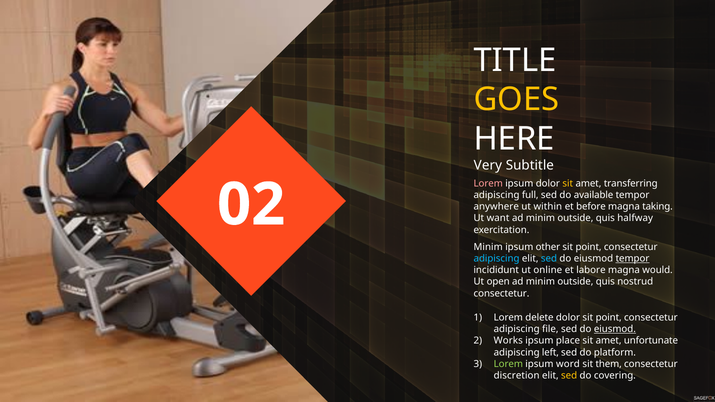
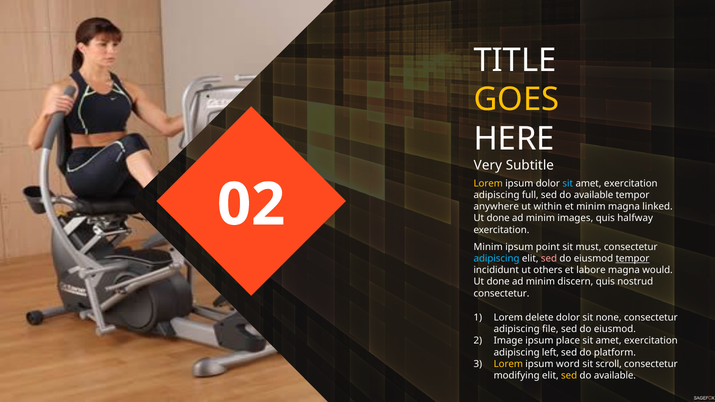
Lorem at (488, 183) colour: pink -> yellow
sit at (568, 183) colour: yellow -> light blue
transferring at (631, 183): transferring -> exercitation
et before: before -> minim
taking: taking -> linked
want at (498, 218): want -> done
outside at (575, 218): outside -> images
other: other -> point
point at (589, 247): point -> must
sed at (549, 259) colour: light blue -> pink
online: online -> others
open at (498, 282): open -> done
outside at (575, 282): outside -> discern
dolor sit point: point -> none
eiusmod at (615, 329) underline: present -> none
Works: Works -> Image
unfortunate at (651, 341): unfortunate -> exercitation
Lorem at (508, 364) colour: light green -> yellow
them: them -> scroll
discretion: discretion -> modifying
covering at (615, 376): covering -> available
